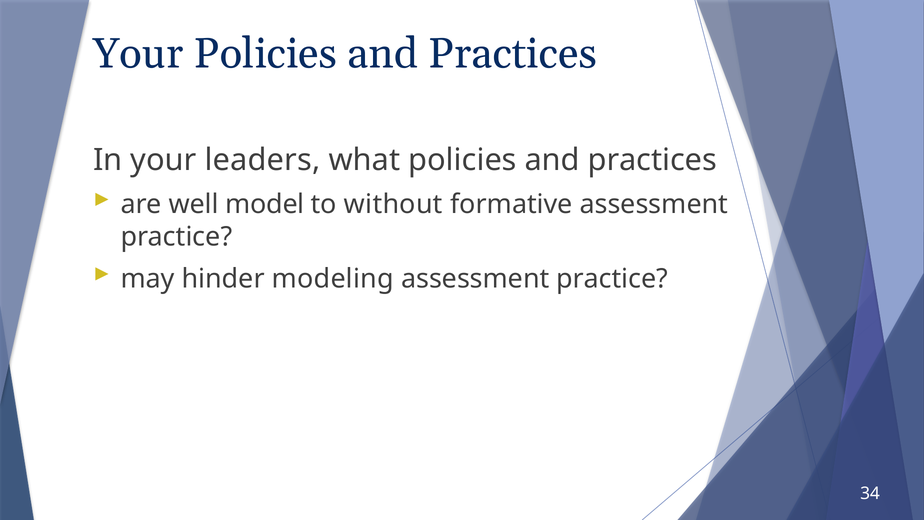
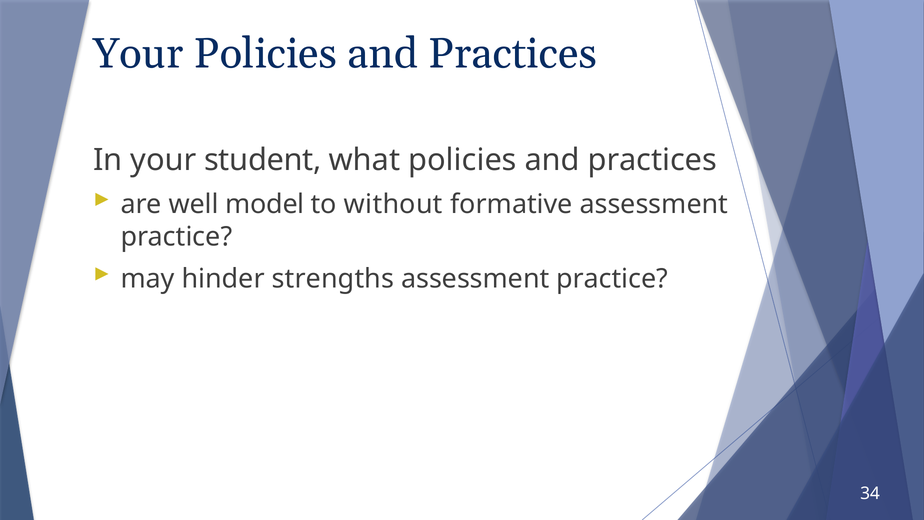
leaders: leaders -> student
modeling: modeling -> strengths
